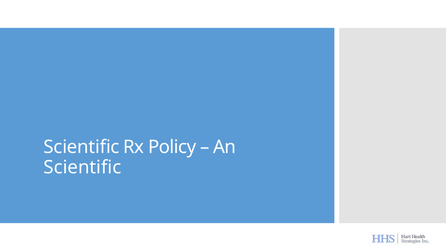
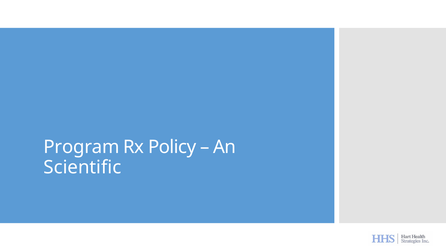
Scientific at (82, 147): Scientific -> Program
